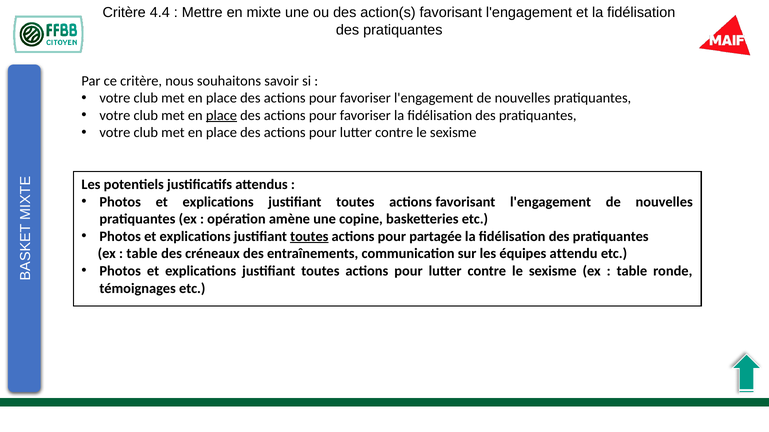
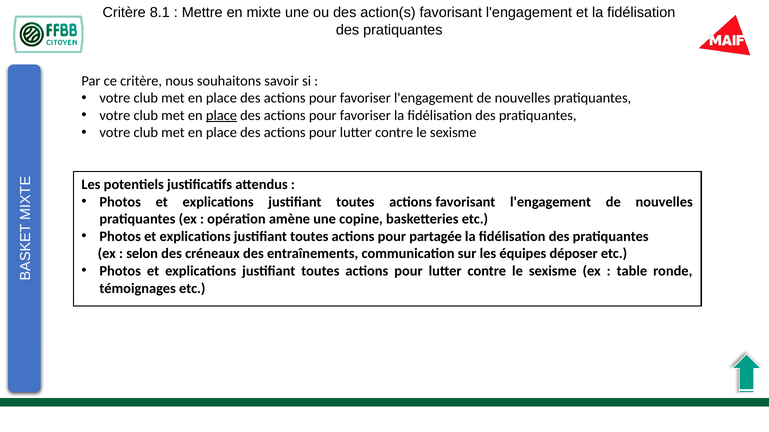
4.4: 4.4 -> 8.1
toutes at (309, 237) underline: present -> none
table at (142, 254): table -> selon
attendu: attendu -> déposer
